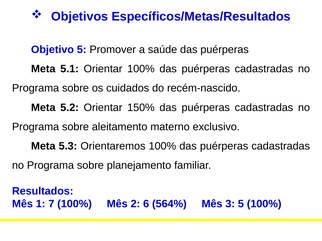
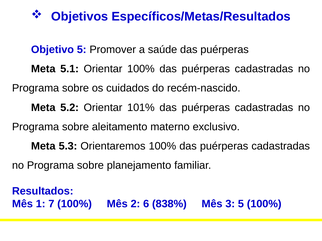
150%: 150% -> 101%
564%: 564% -> 838%
